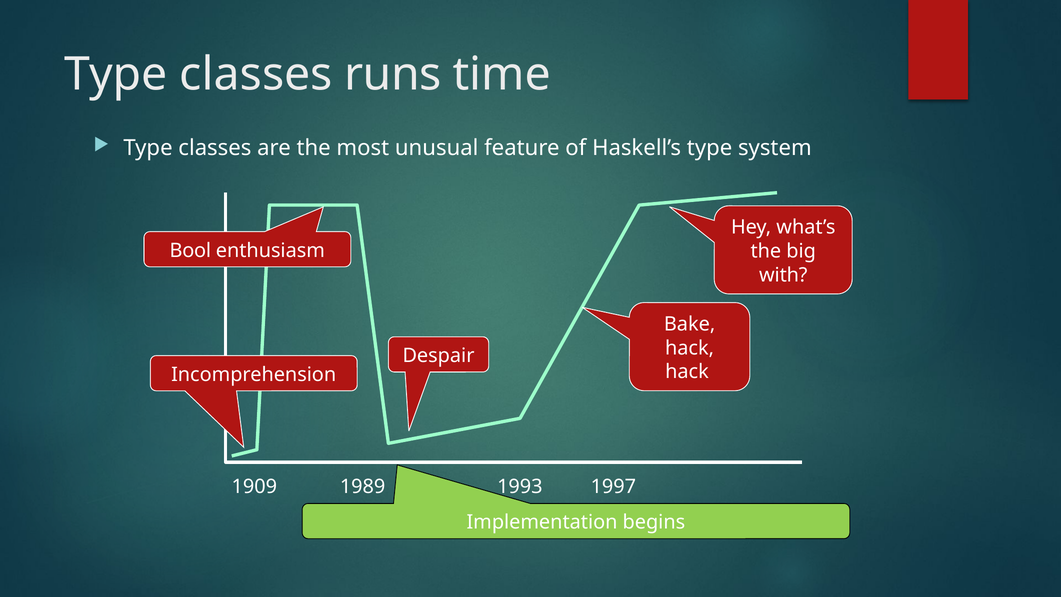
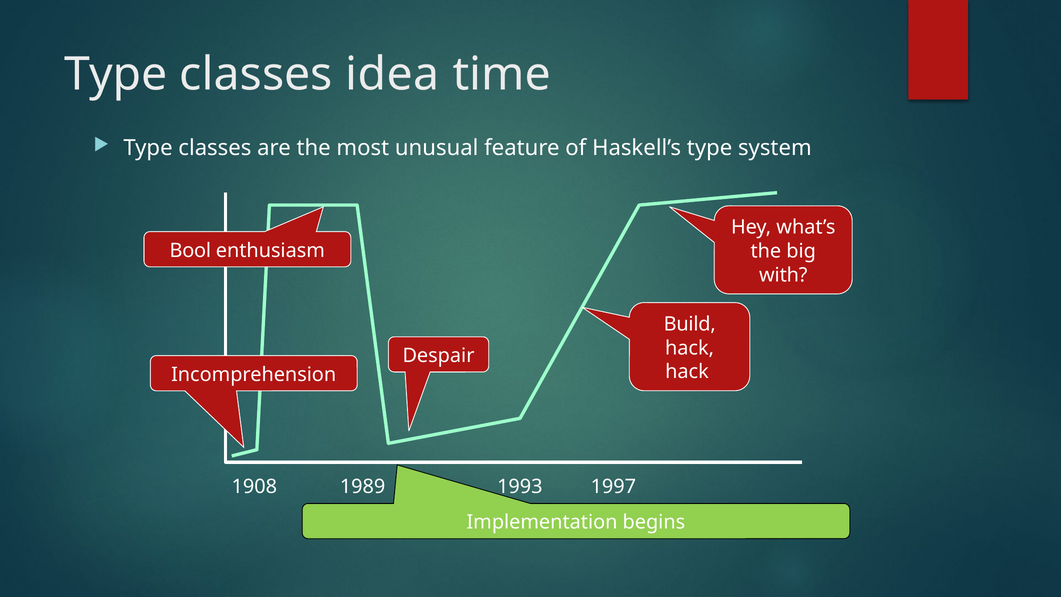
runs: runs -> idea
Bake: Bake -> Build
1909: 1909 -> 1908
